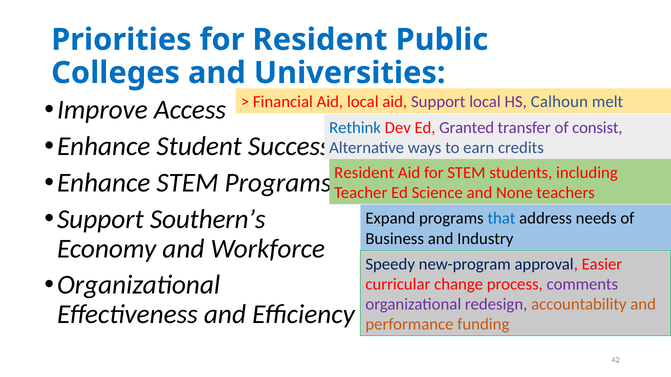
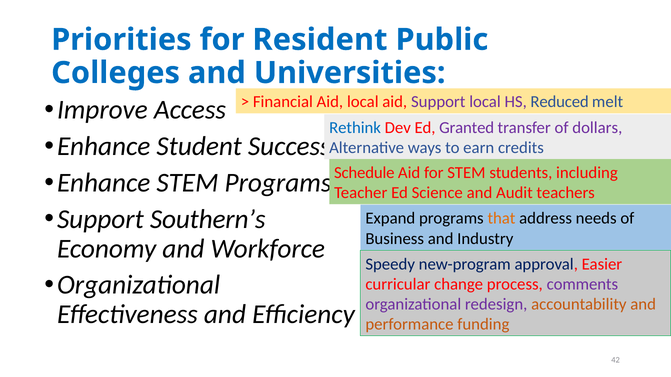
Calhoun: Calhoun -> Reduced
consist: consist -> dollars
Resident at (364, 173): Resident -> Schedule
None: None -> Audit
that colour: blue -> orange
